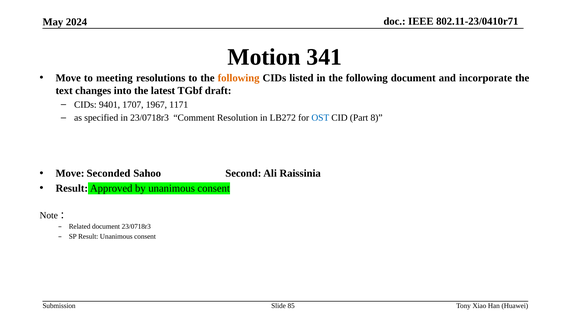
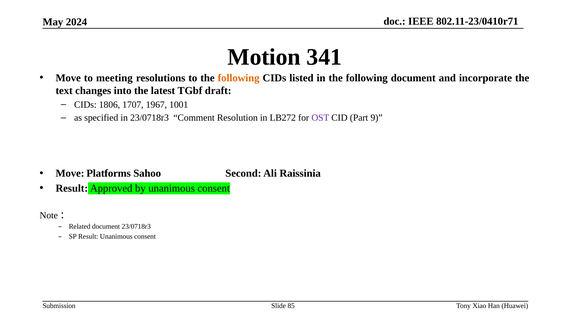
9401: 9401 -> 1806
1171: 1171 -> 1001
OST colour: blue -> purple
8: 8 -> 9
Seconded: Seconded -> Platforms
